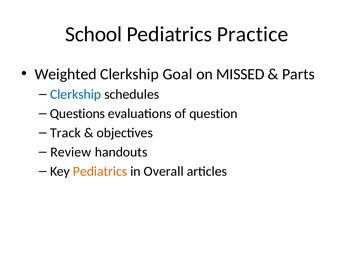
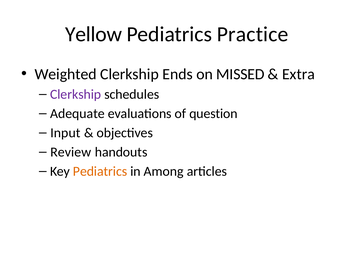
School: School -> Yellow
Goal: Goal -> Ends
Parts: Parts -> Extra
Clerkship at (76, 95) colour: blue -> purple
Questions: Questions -> Adequate
Track: Track -> Input
Overall: Overall -> Among
